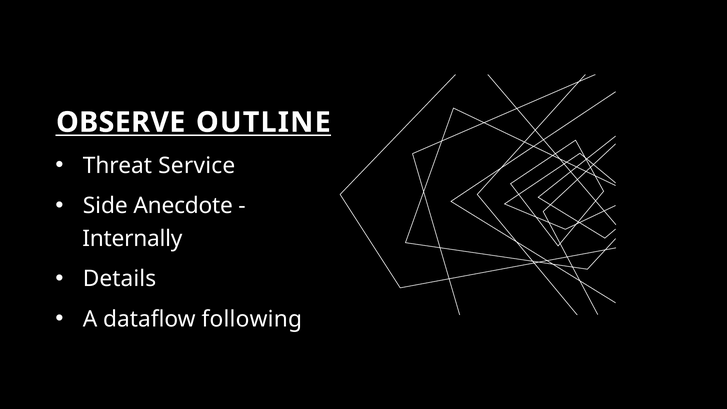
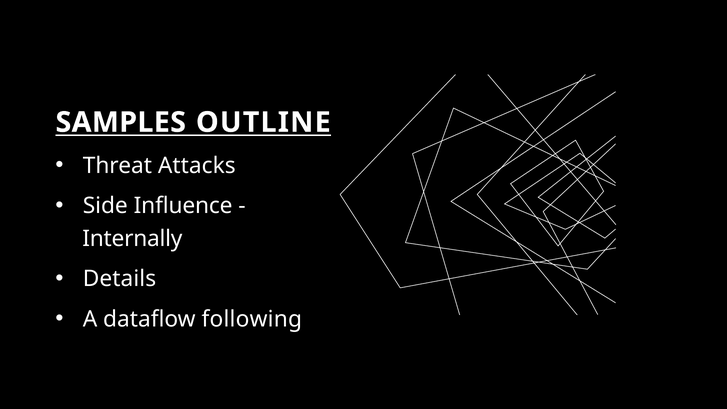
OBSERVE: OBSERVE -> SAMPLES
Service: Service -> Attacks
Anecdote: Anecdote -> Influence
